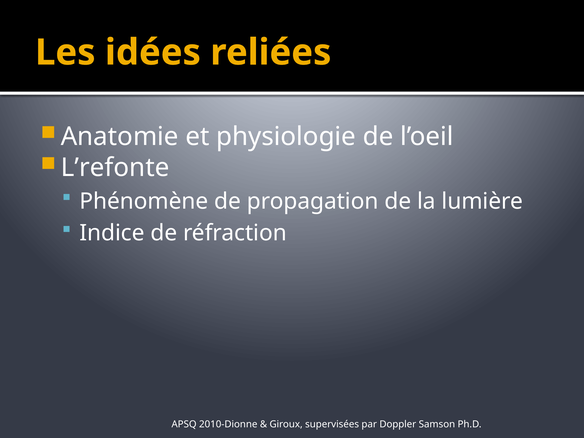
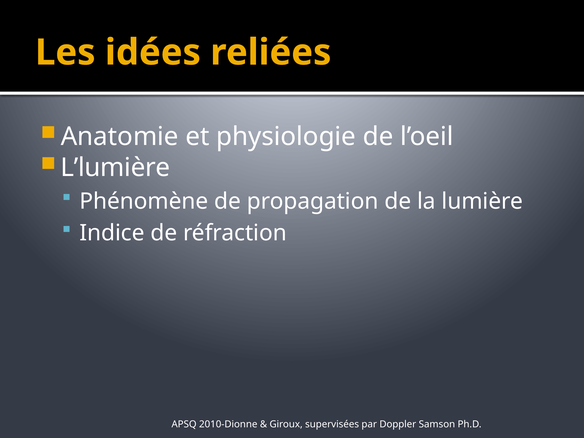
L’refonte: L’refonte -> L’lumière
